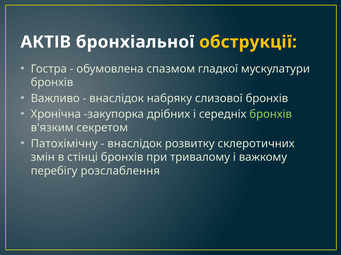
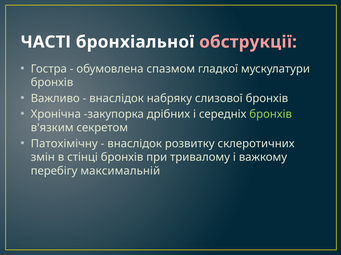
АКТІВ: АКТІВ -> ЧАСТІ
обструкції colour: yellow -> pink
розслаблення: розслаблення -> максимальній
